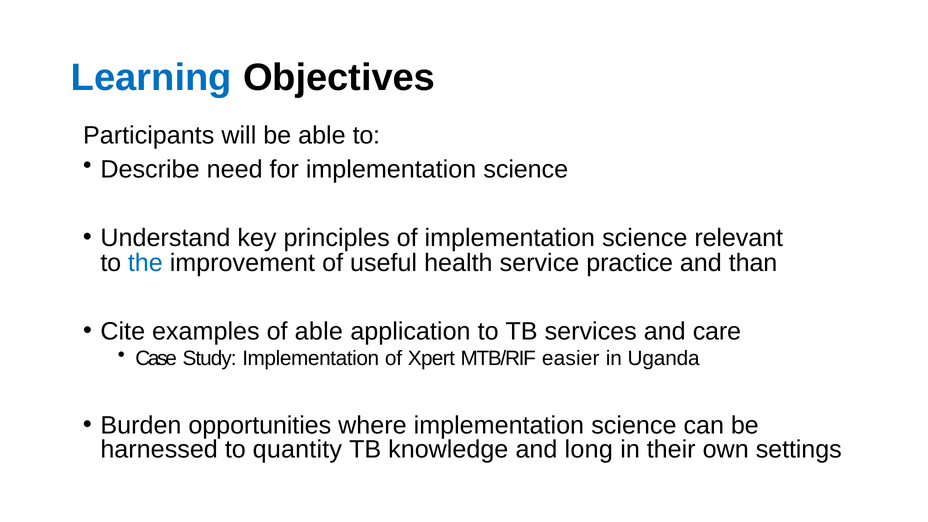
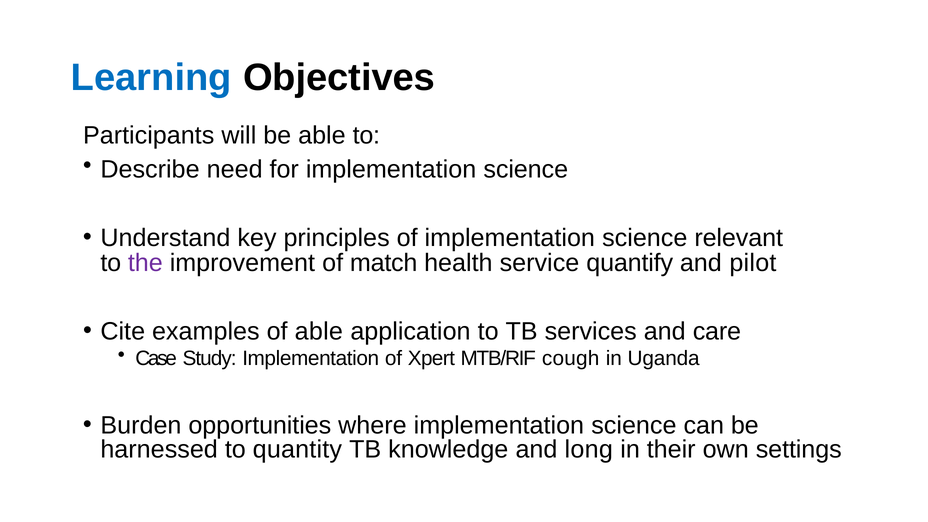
the colour: blue -> purple
useful: useful -> match
practice: practice -> quantify
than: than -> pilot
easier: easier -> cough
